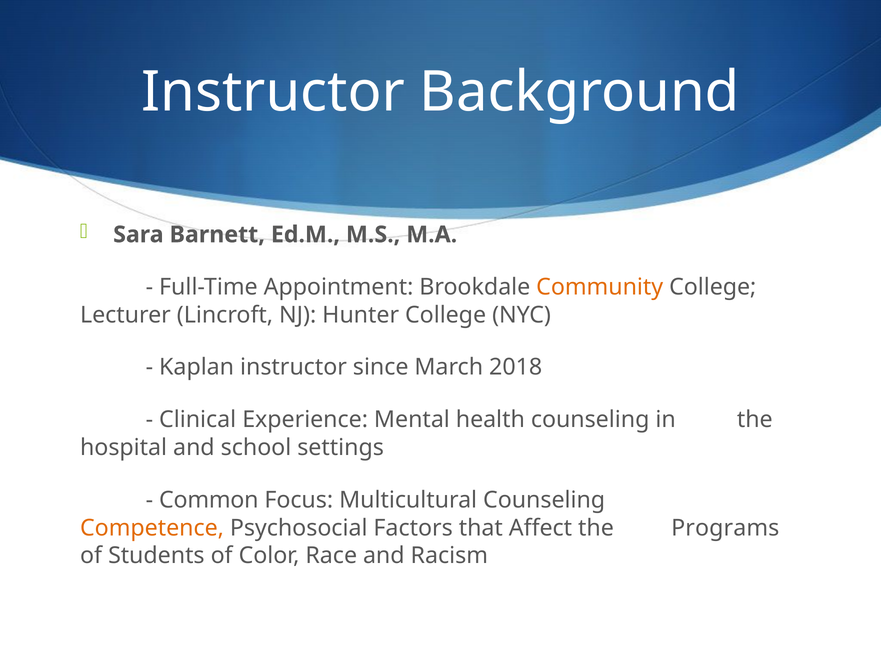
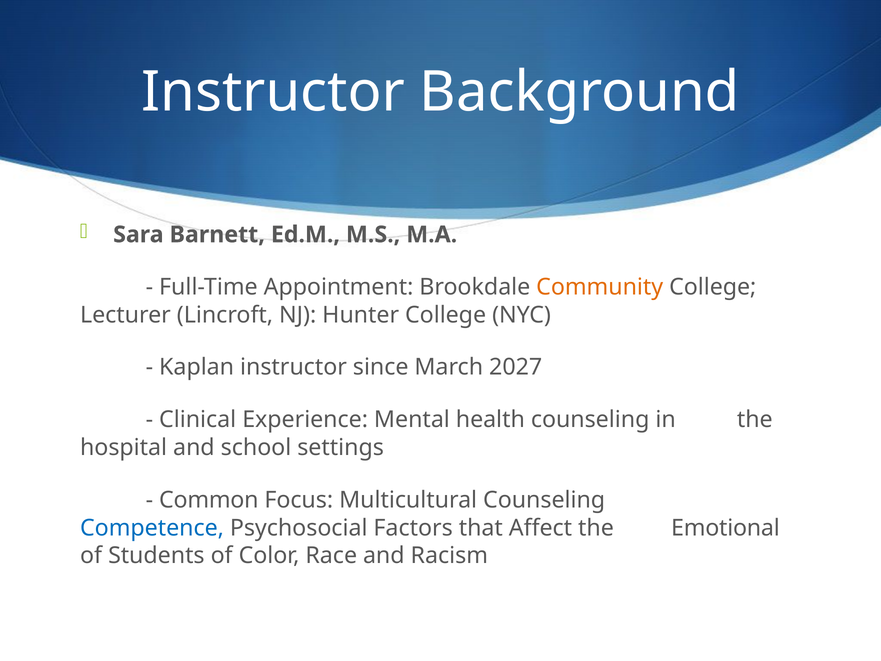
2018: 2018 -> 2027
Competence colour: orange -> blue
Programs: Programs -> Emotional
